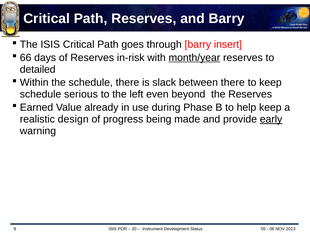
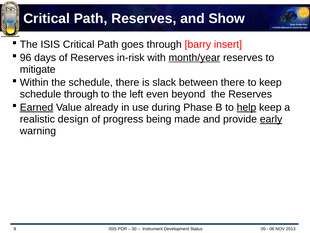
and Barry: Barry -> Show
66: 66 -> 96
detailed: detailed -> mitigate
schedule serious: serious -> through
Earned underline: none -> present
help underline: none -> present
